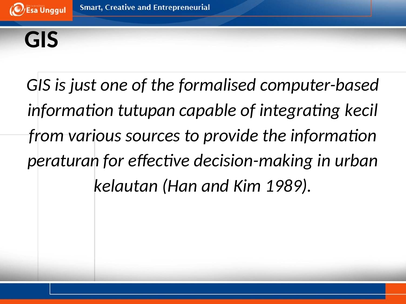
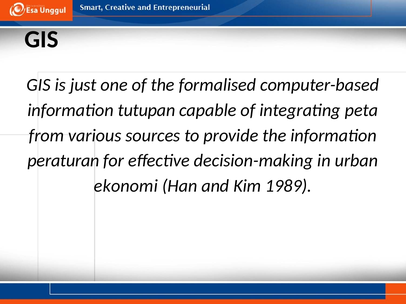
kecil: kecil -> peta
kelautan: kelautan -> ekonomi
